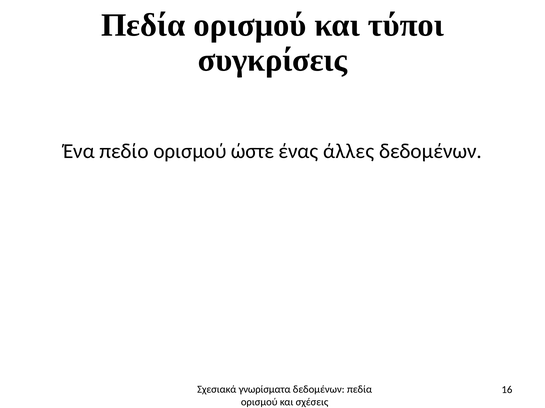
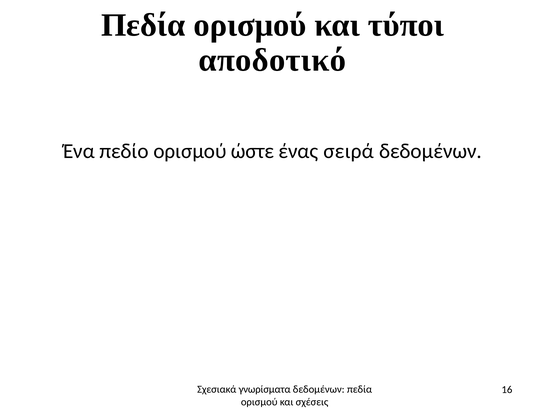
συγκρίσεις: συγκρίσεις -> αποδοτικό
άλλες: άλλες -> σειρά
